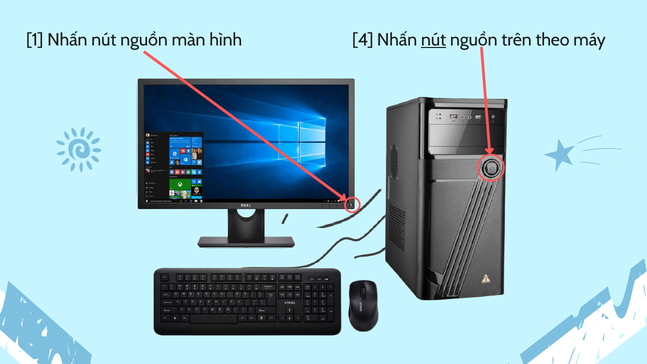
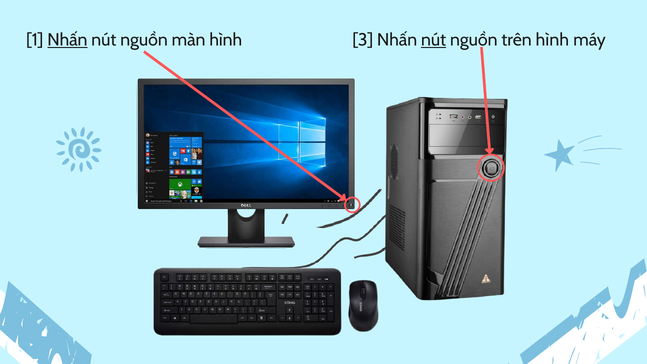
Nhấn at (67, 40) underline: none -> present
4: 4 -> 3
trên theo: theo -> hình
